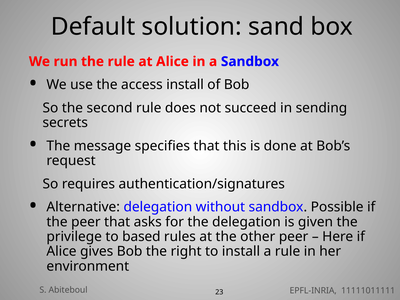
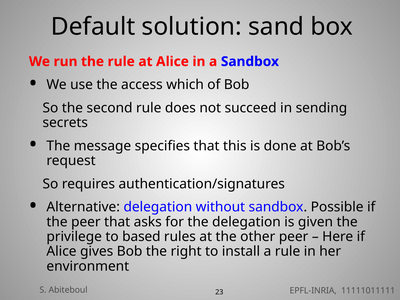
access install: install -> which
